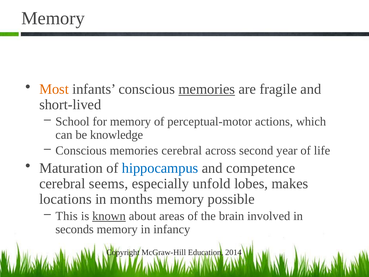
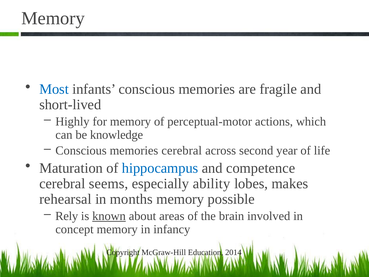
Most colour: orange -> blue
memories at (207, 89) underline: present -> none
School: School -> Highly
unfold: unfold -> ability
locations: locations -> rehearsal
This: This -> Rely
seconds: seconds -> concept
